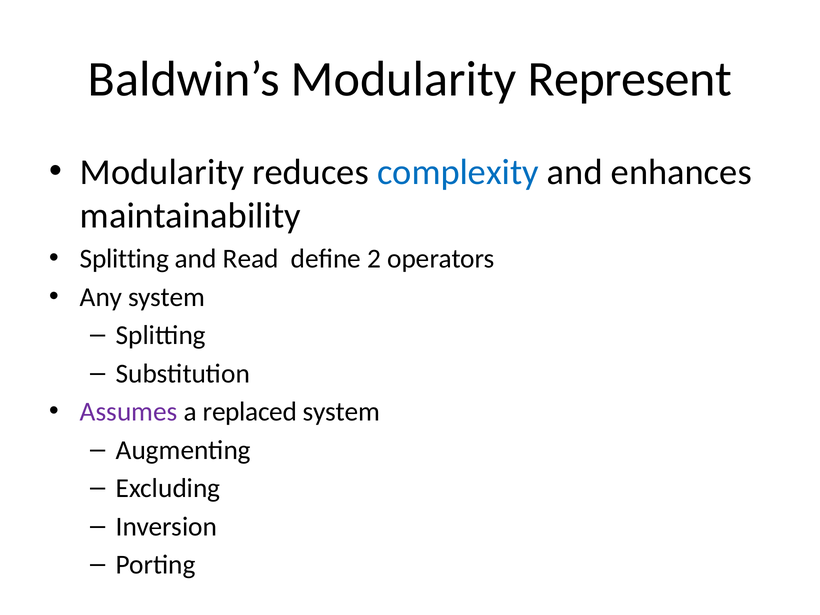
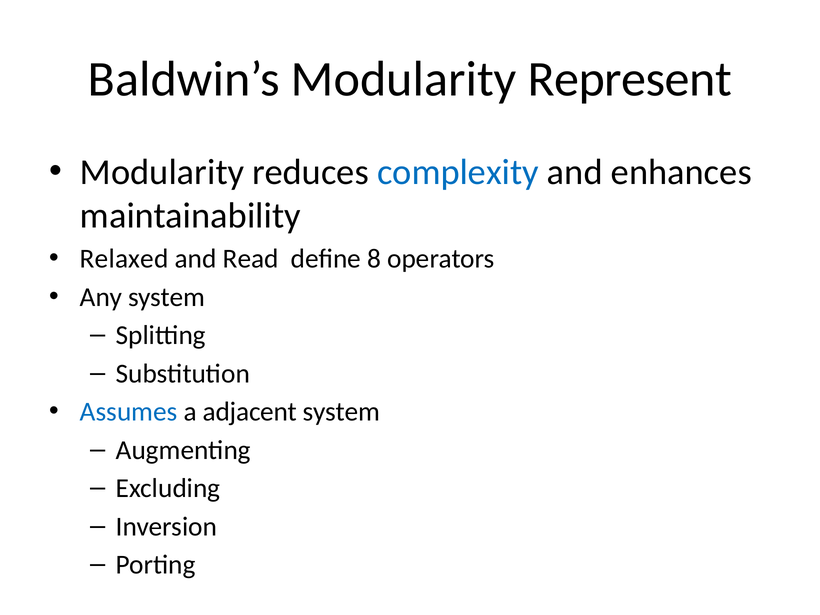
Splitting at (124, 259): Splitting -> Relaxed
2: 2 -> 8
Assumes colour: purple -> blue
replaced: replaced -> adjacent
